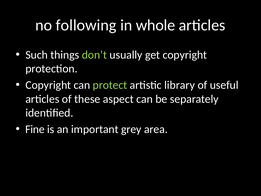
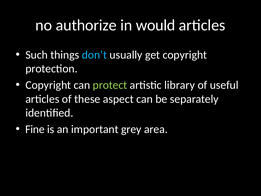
following: following -> authorize
whole: whole -> would
don’t colour: light green -> light blue
